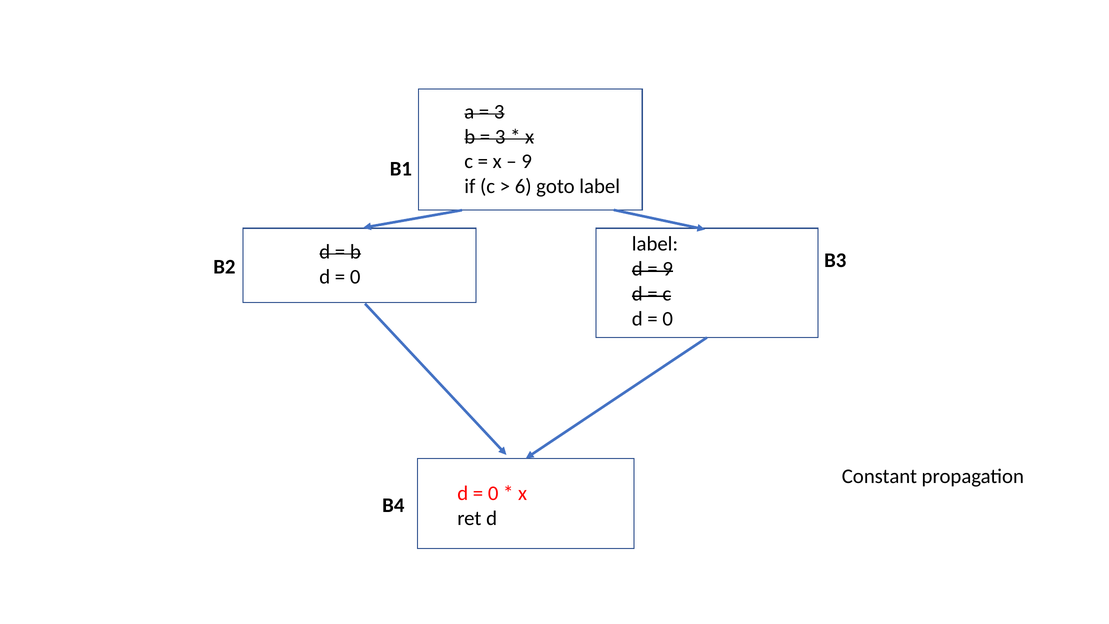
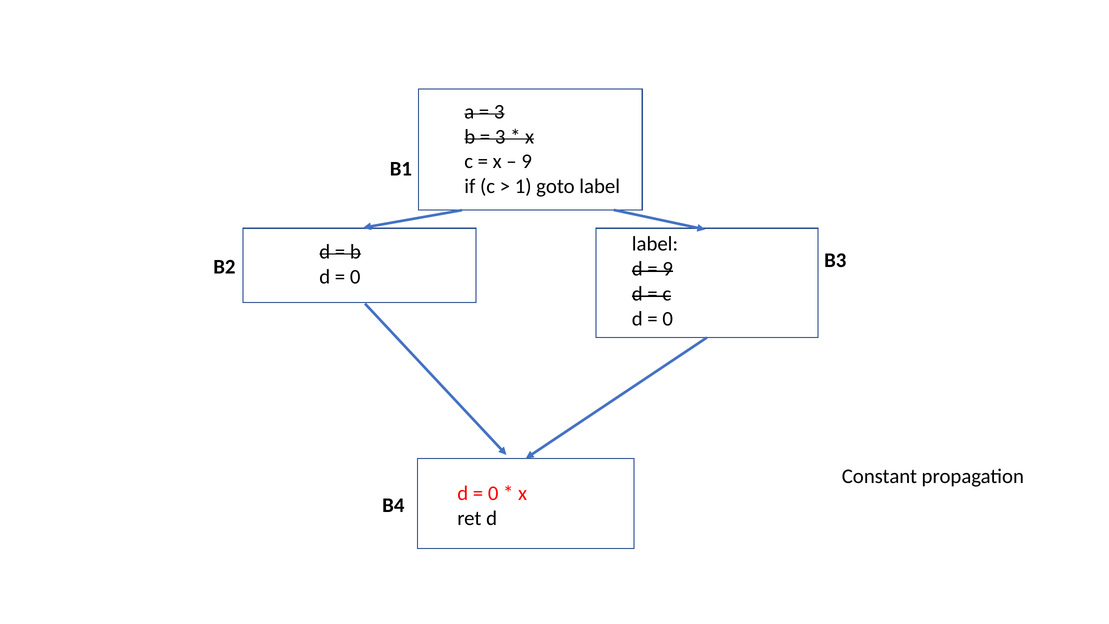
6: 6 -> 1
